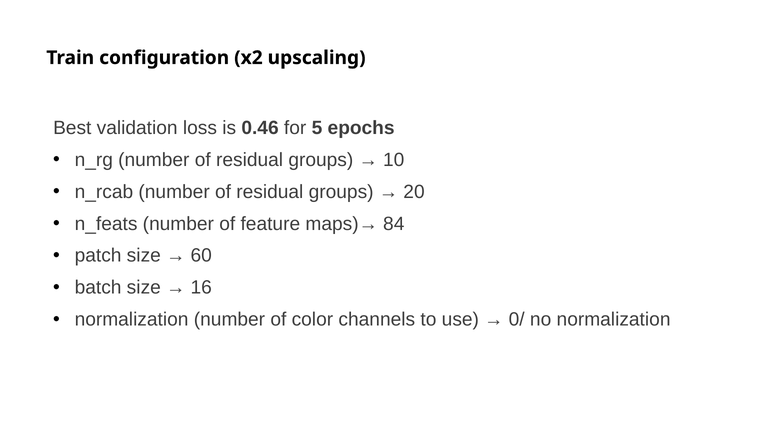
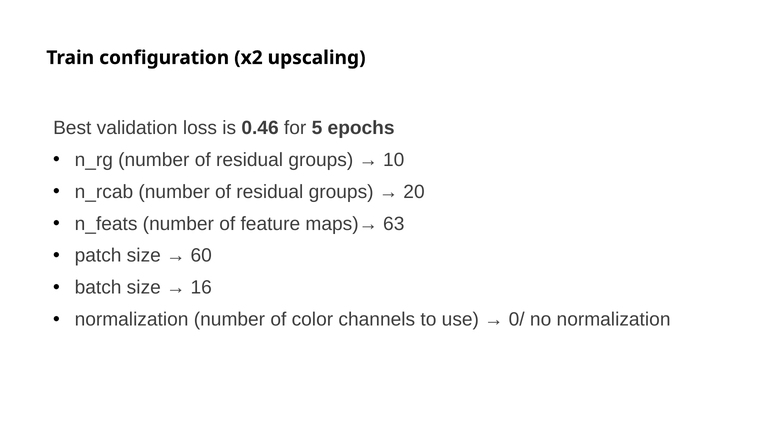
84: 84 -> 63
